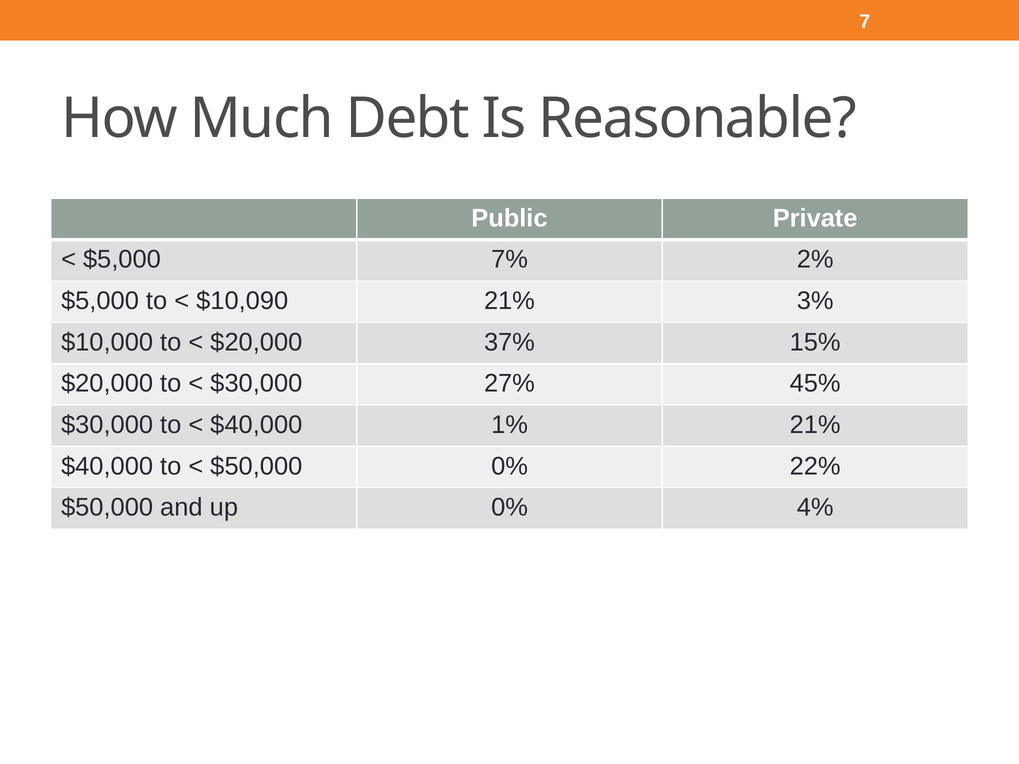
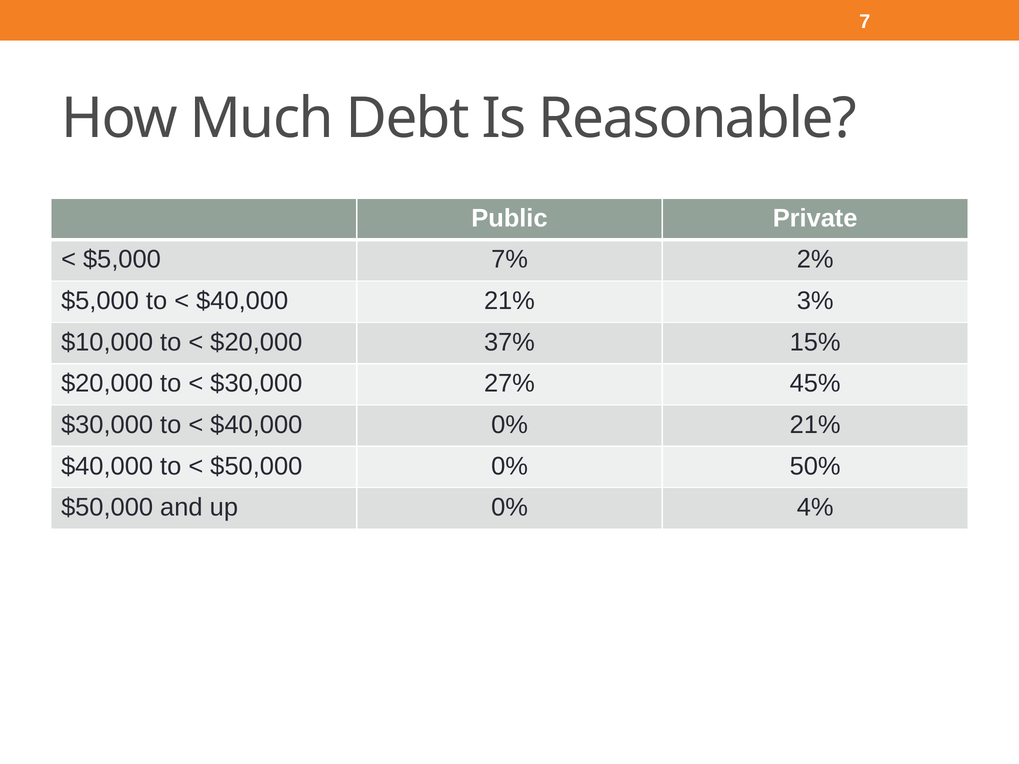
$10,090 at (242, 301): $10,090 -> $40,000
$40,000 1%: 1% -> 0%
22%: 22% -> 50%
